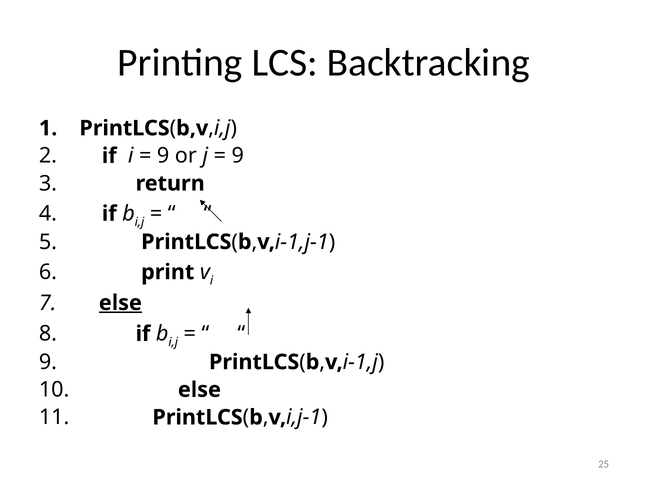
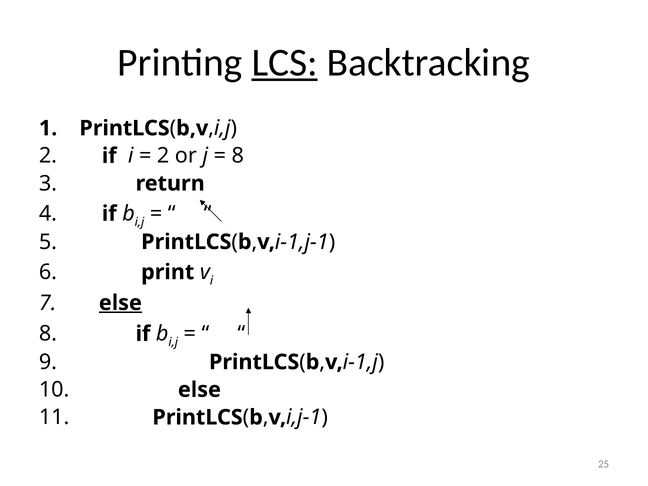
LCS underline: none -> present
9 at (163, 156): 9 -> 2
9 at (238, 156): 9 -> 8
